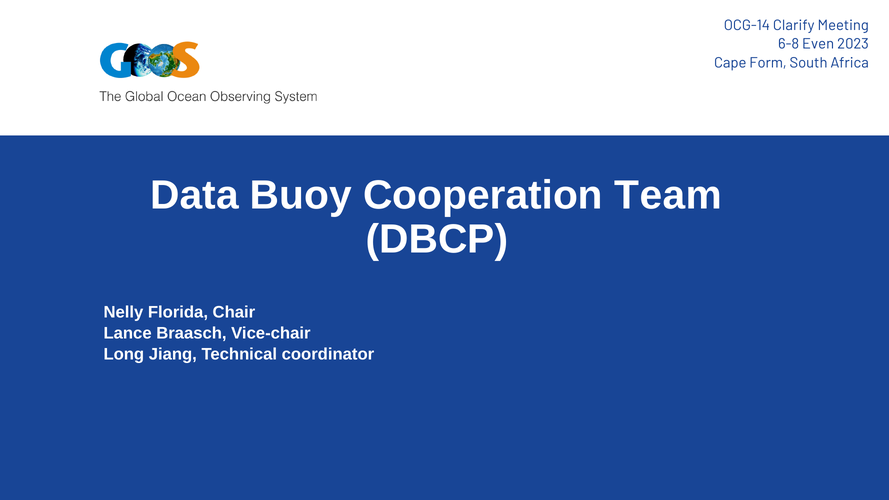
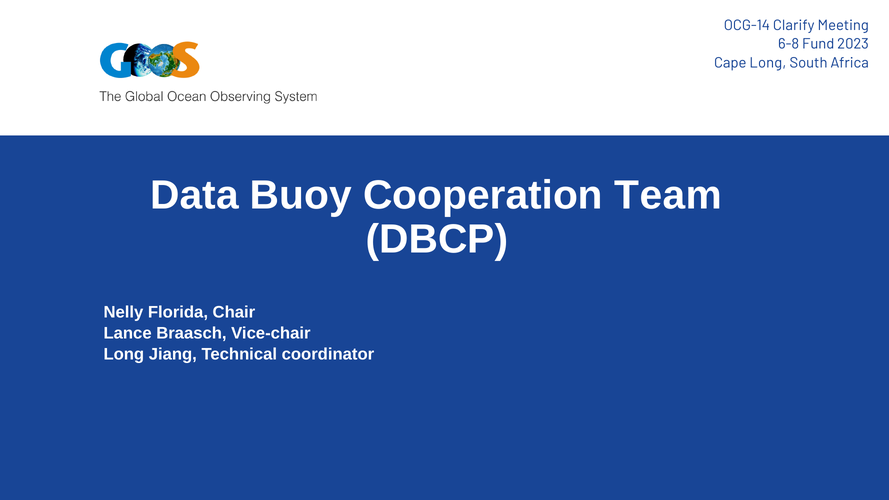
Even: Even -> Fund
Cape Form: Form -> Long
